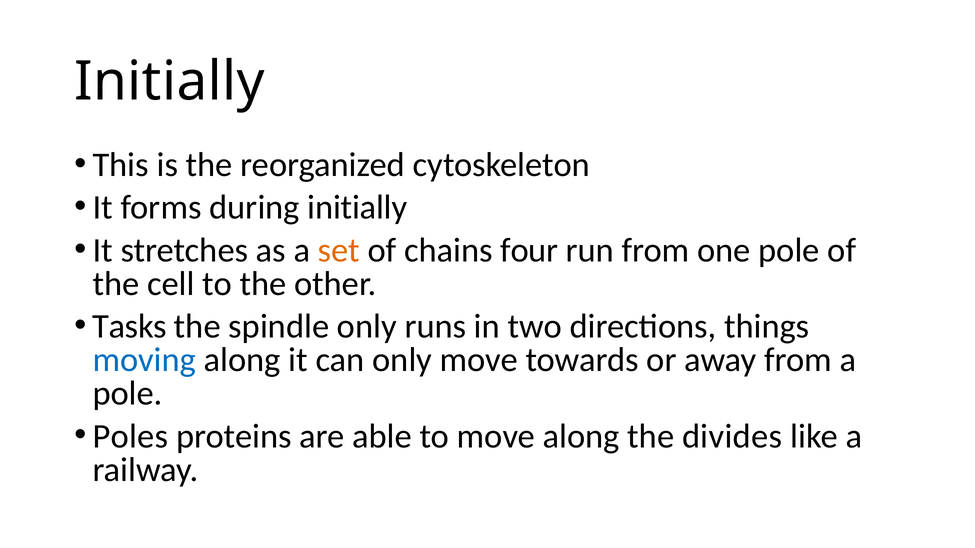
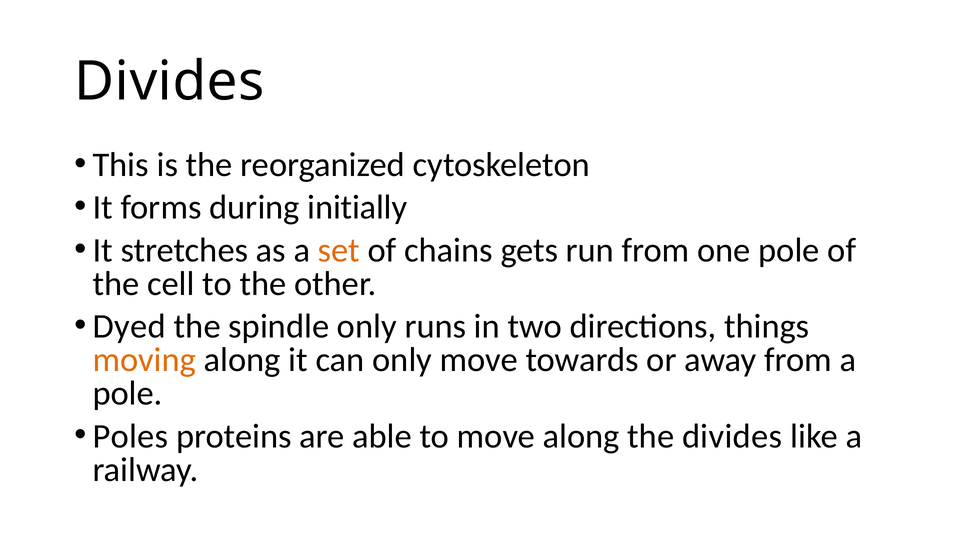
Initially at (169, 82): Initially -> Divides
four: four -> gets
Tasks: Tasks -> Dyed
moving colour: blue -> orange
